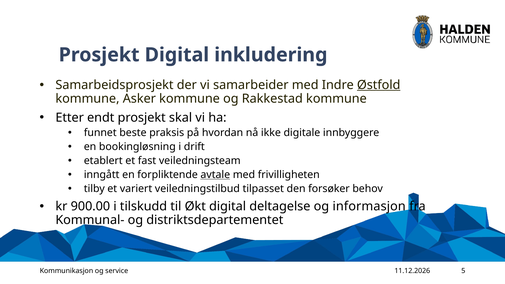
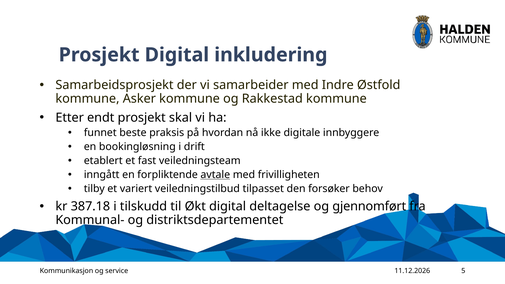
Østfold underline: present -> none
900.00: 900.00 -> 387.18
informasjon: informasjon -> gjennomført
